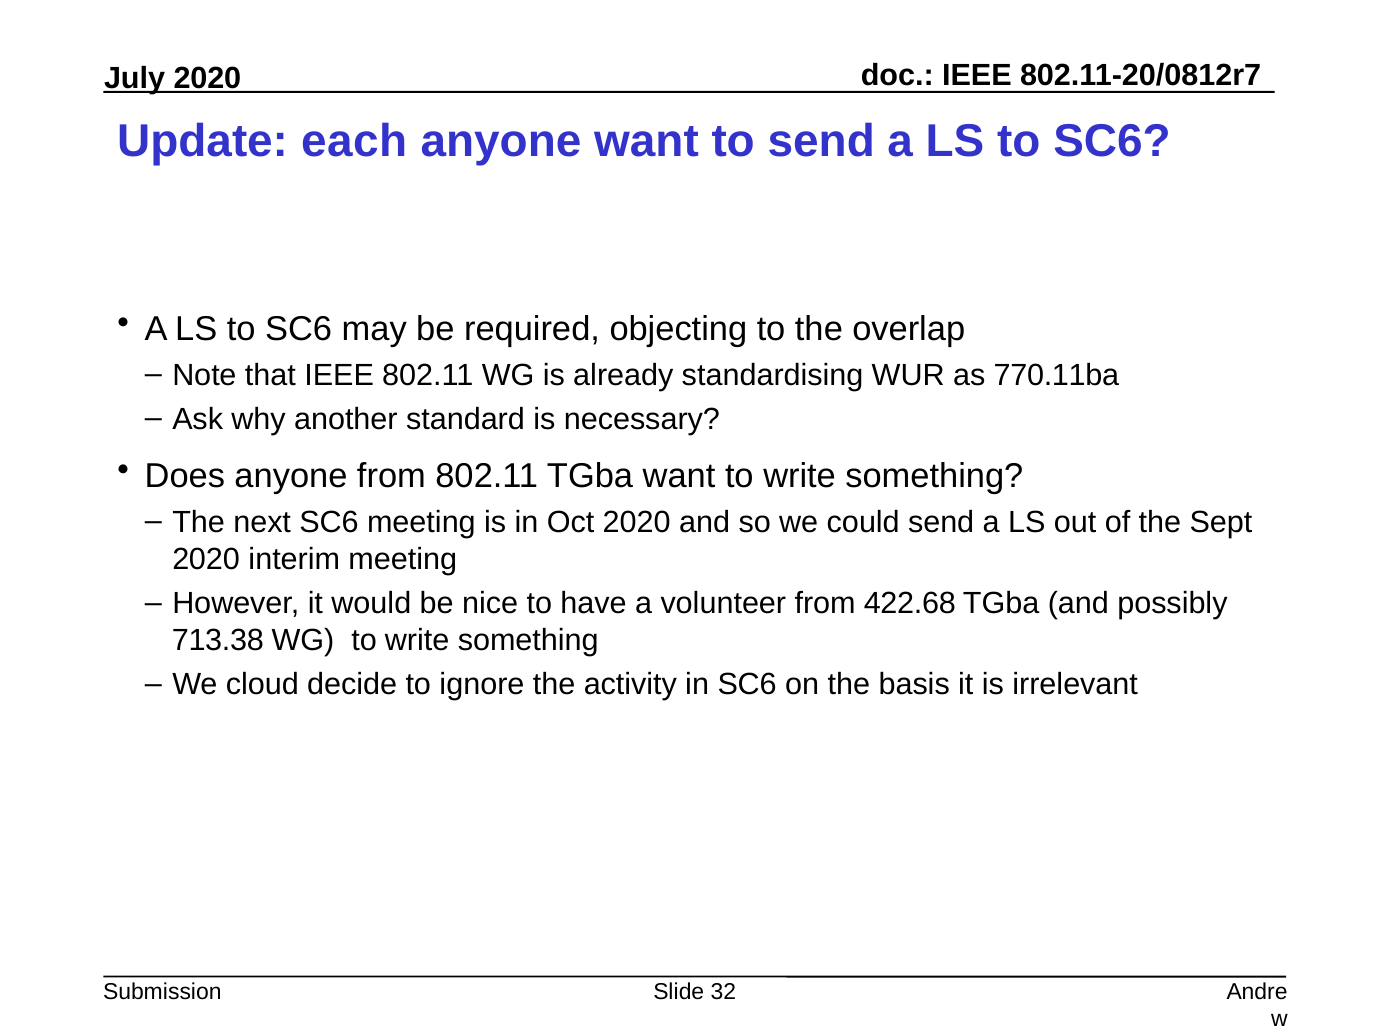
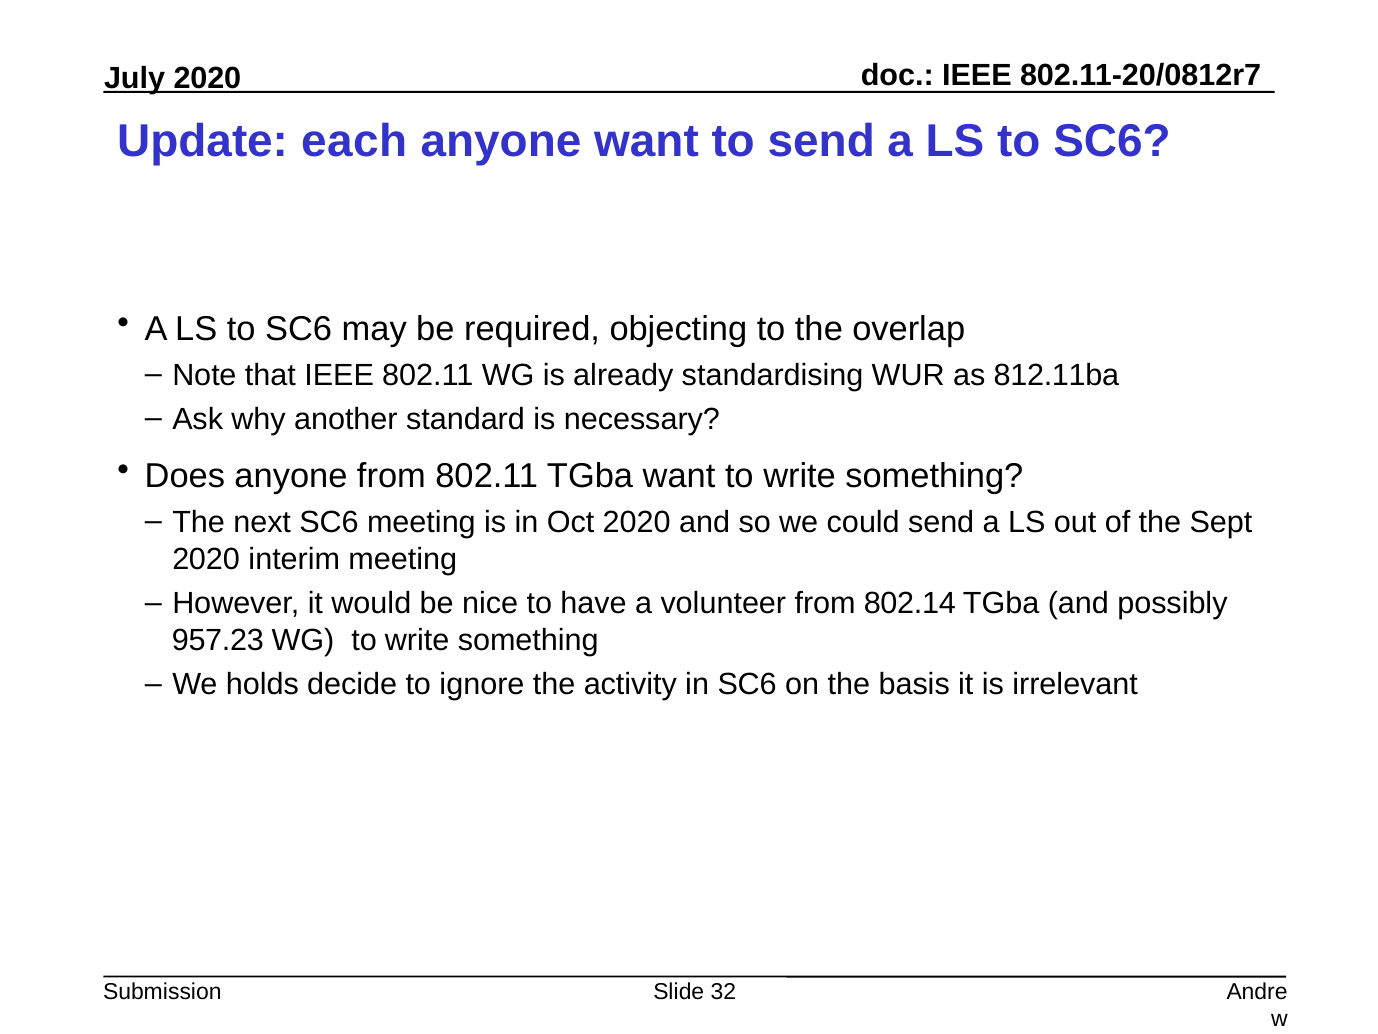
770.11ba: 770.11ba -> 812.11ba
422.68: 422.68 -> 802.14
713.38: 713.38 -> 957.23
cloud: cloud -> holds
